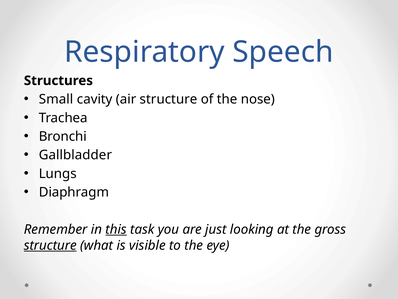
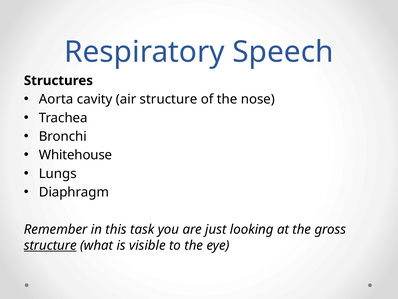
Small: Small -> Aorta
Gallbladder: Gallbladder -> Whitehouse
this underline: present -> none
